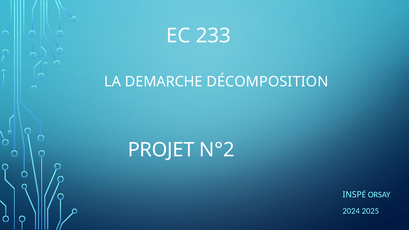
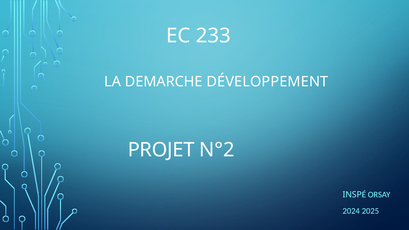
DÉCOMPOSITION: DÉCOMPOSITION -> DÉVELOPPEMENT
